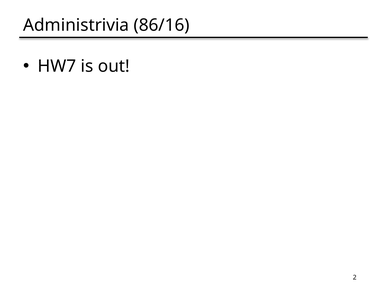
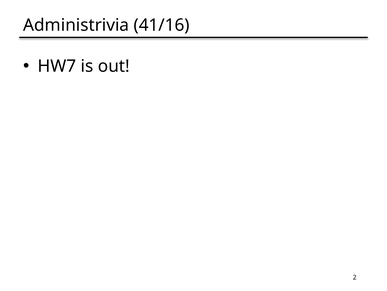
86/16: 86/16 -> 41/16
